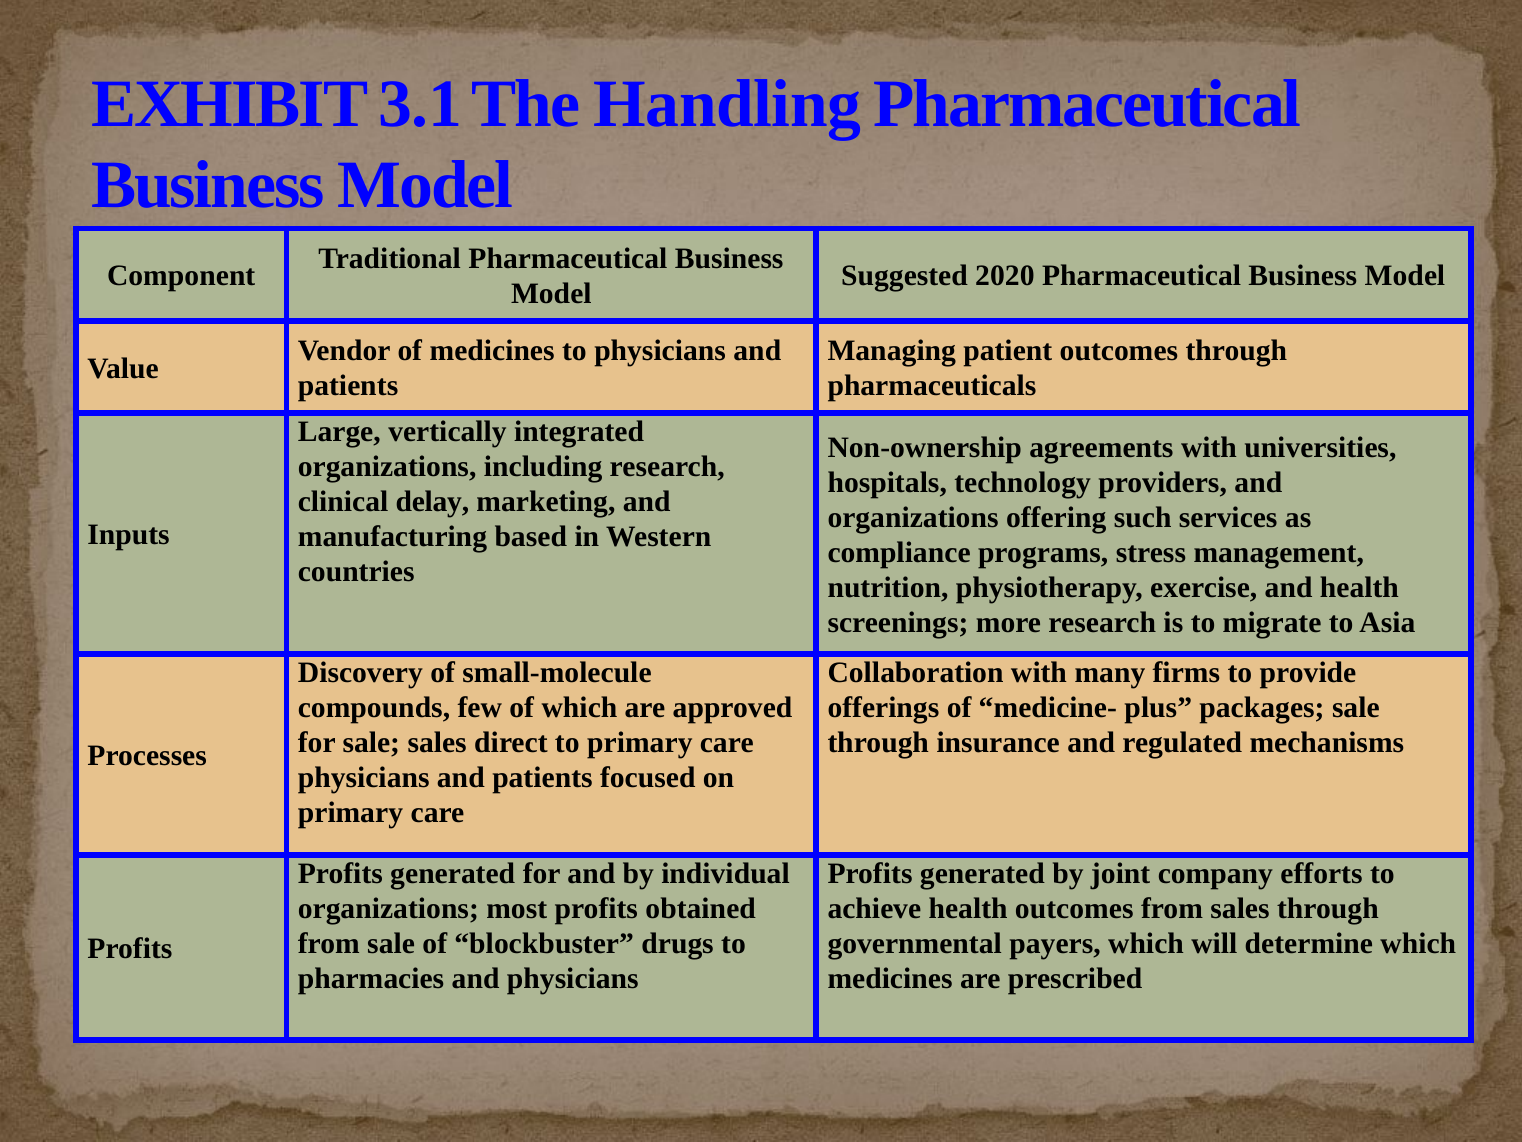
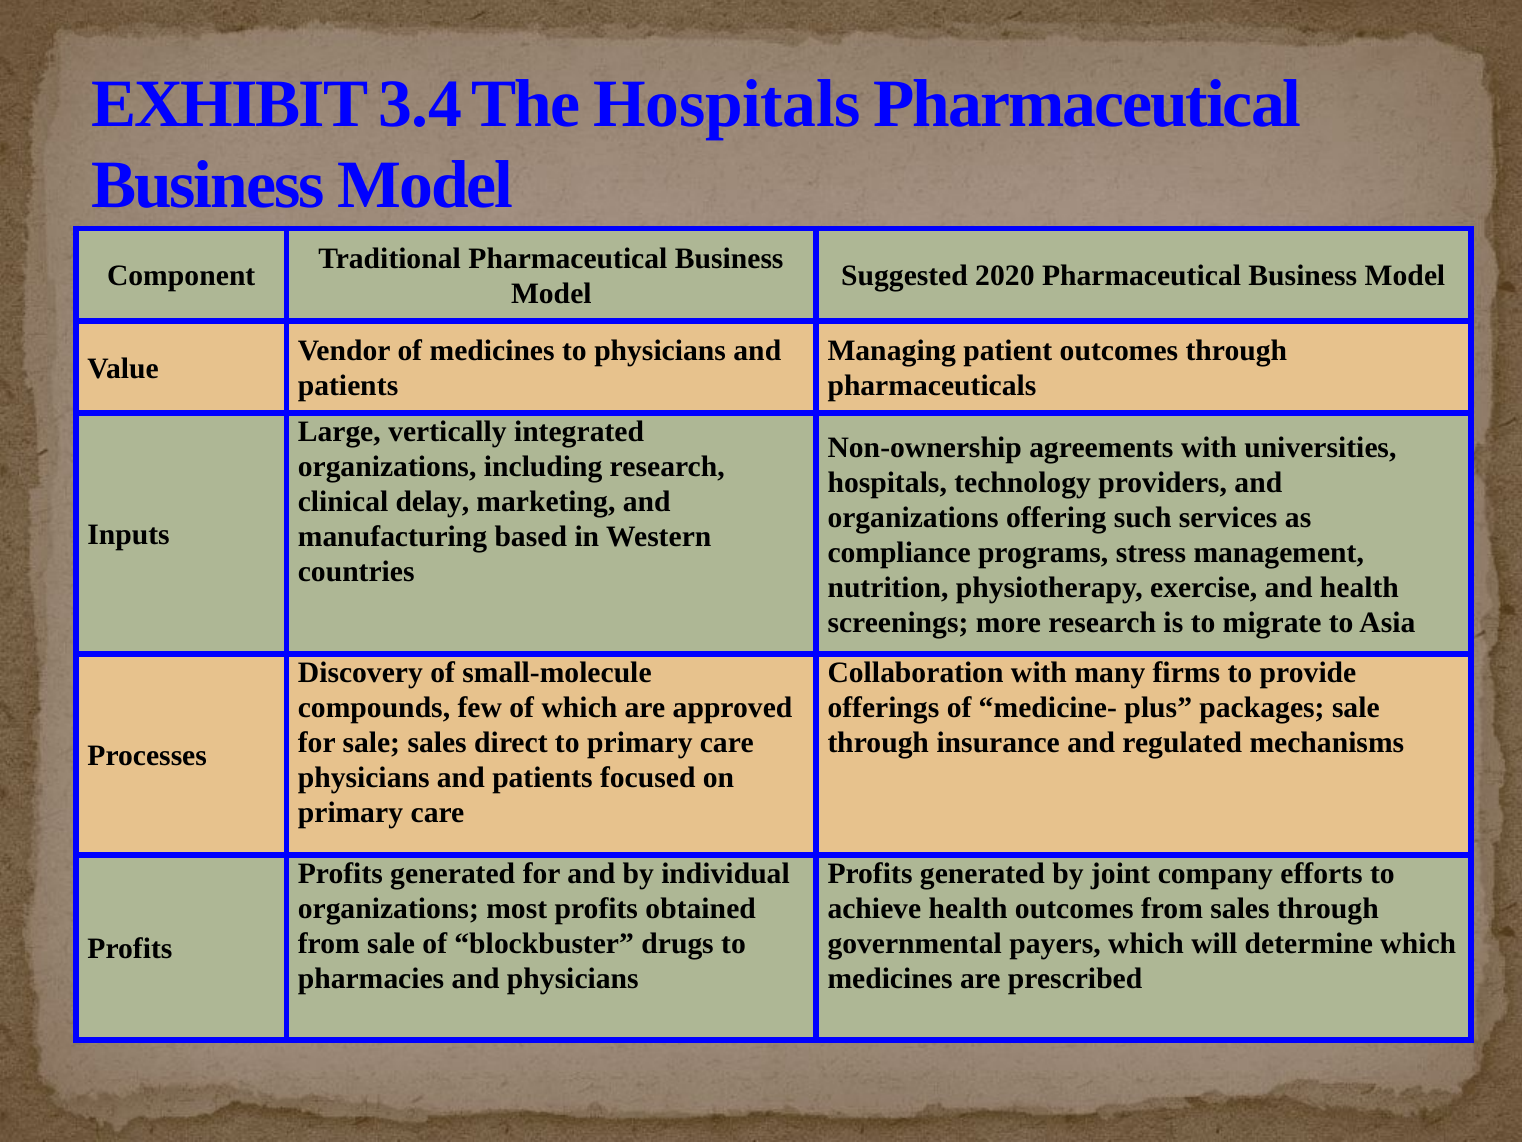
3.1: 3.1 -> 3.4
The Handling: Handling -> Hospitals
